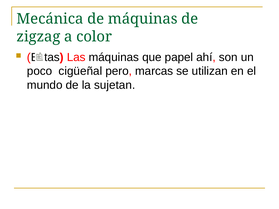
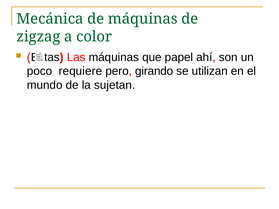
cigüeñal: cigüeñal -> requiere
marcas: marcas -> girando
